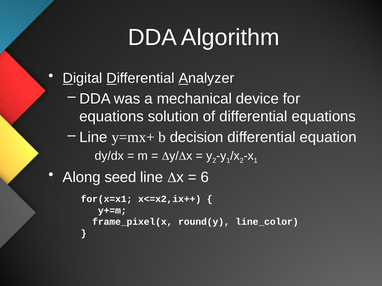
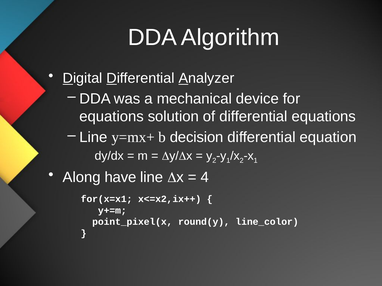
seed: seed -> have
6: 6 -> 4
frame_pixel(x: frame_pixel(x -> point_pixel(x
